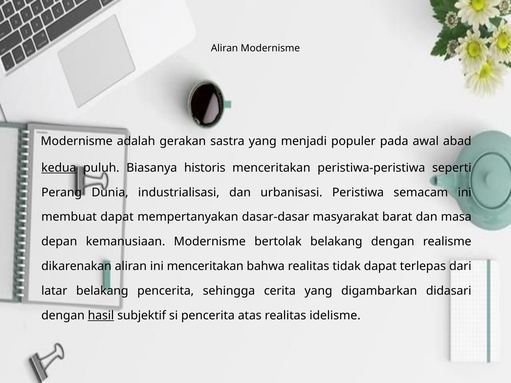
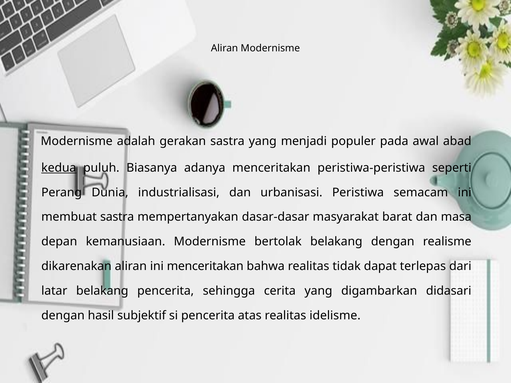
historis: historis -> adanya
membuat dapat: dapat -> sastra
hasil underline: present -> none
